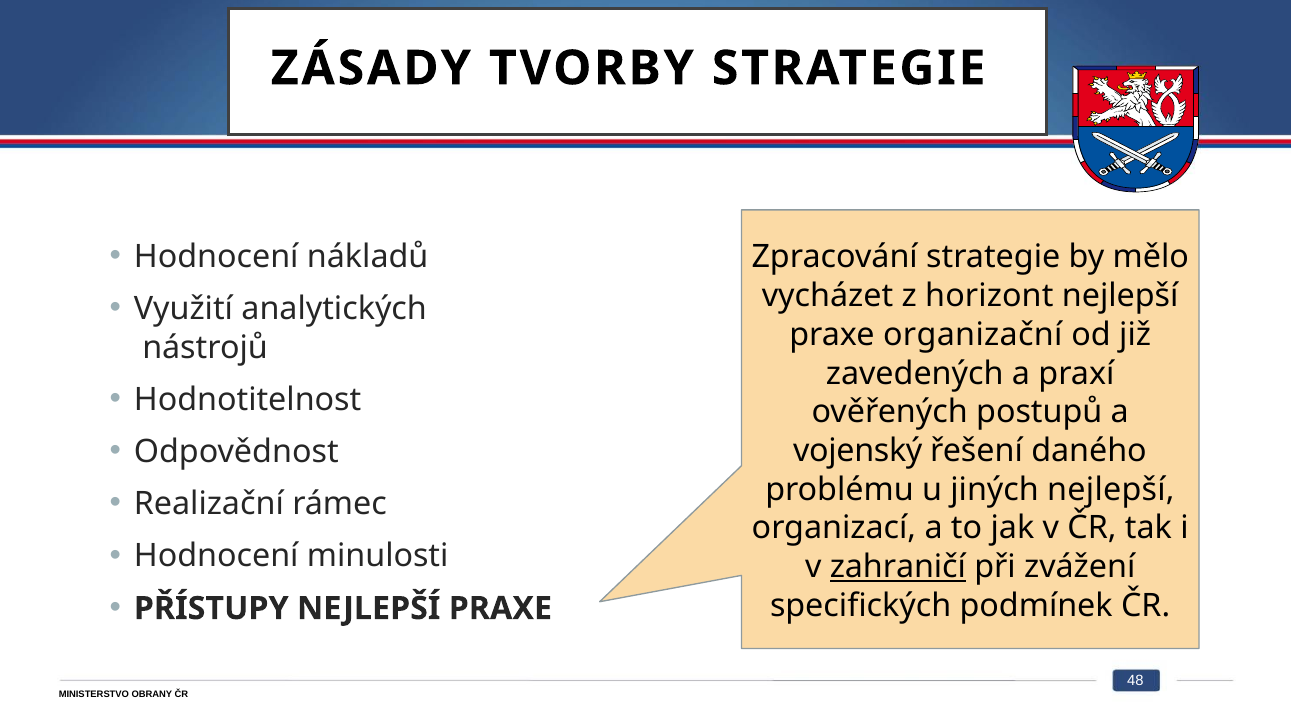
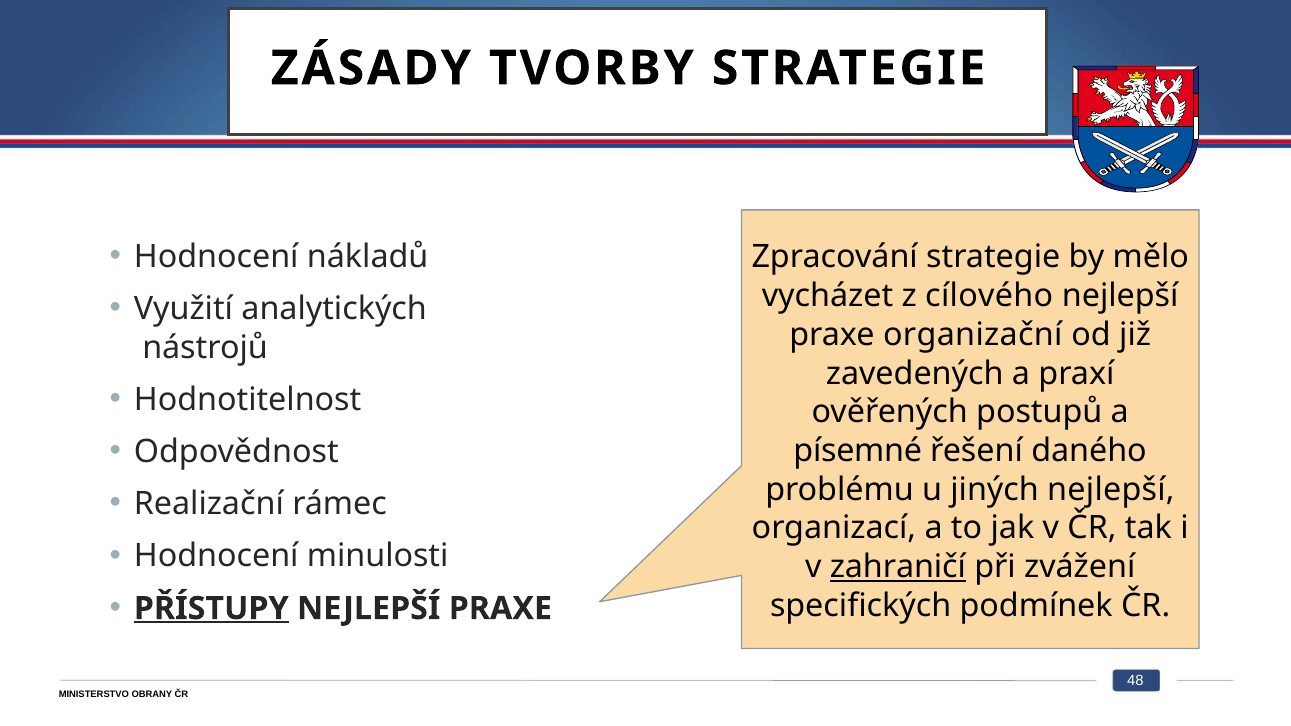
horizont: horizont -> cílového
vojenský: vojenský -> písemné
PŘÍSTUPY underline: none -> present
